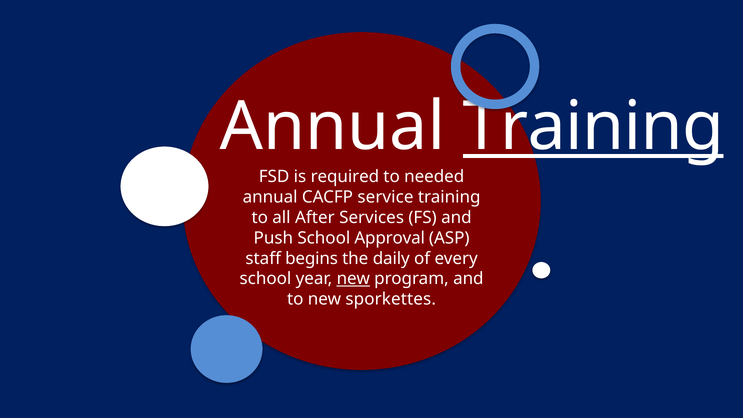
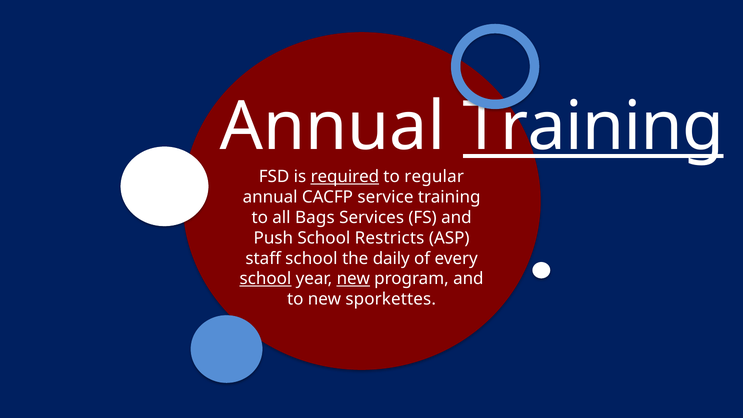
required underline: none -> present
needed: needed -> regular
After: After -> Bags
Approval: Approval -> Restricts
staff begins: begins -> school
school at (265, 279) underline: none -> present
